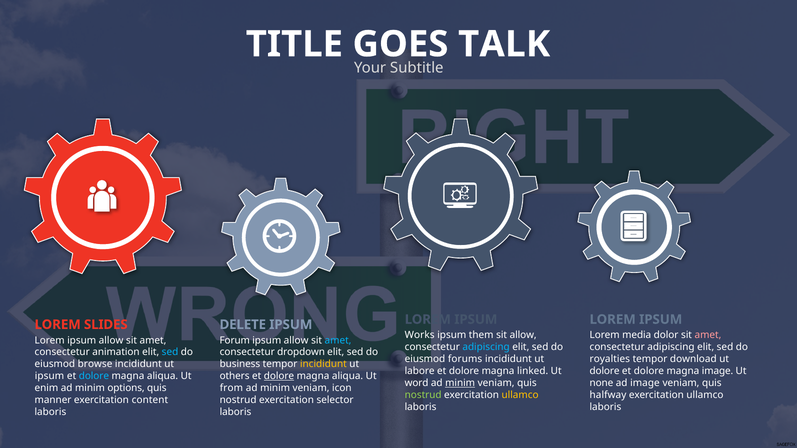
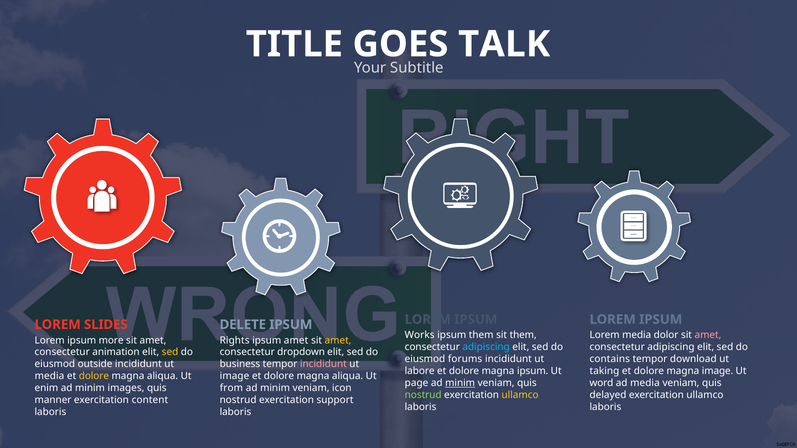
sit allow: allow -> them
Lorem ipsum allow: allow -> more
Forum: Forum -> Rights
allow at (296, 340): allow -> amet
amet at (338, 340) colour: light blue -> yellow
sed at (170, 352) colour: light blue -> yellow
royalties: royalties -> contains
browse: browse -> outside
incididunt at (323, 364) colour: yellow -> pink
magna linked: linked -> ipsum
dolore at (605, 371): dolore -> taking
ipsum at (49, 376): ipsum -> media
dolore at (94, 376) colour: light blue -> yellow
others at (235, 376): others -> image
dolore at (279, 376) underline: present -> none
word: word -> page
none: none -> word
ad image: image -> media
options: options -> images
halfway: halfway -> delayed
selector: selector -> support
